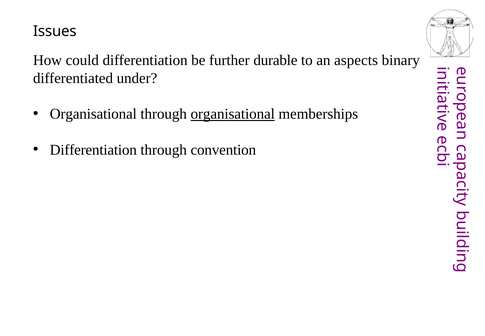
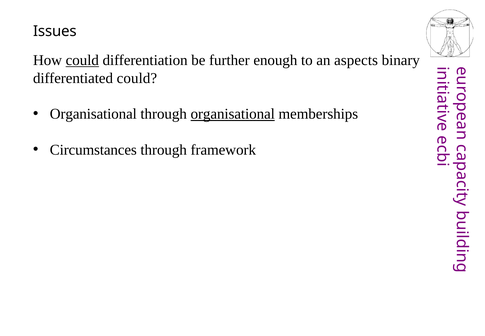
could at (82, 60) underline: none -> present
durable: durable -> enough
differentiated under: under -> could
Differentiation at (93, 150): Differentiation -> Circumstances
convention: convention -> framework
